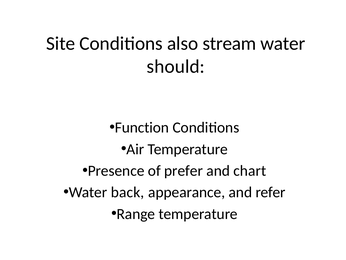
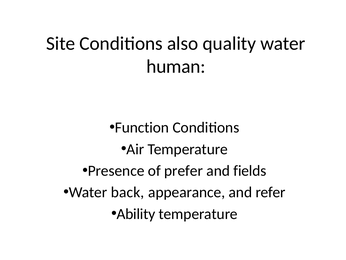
stream: stream -> quality
should: should -> human
chart: chart -> fields
Range: Range -> Ability
